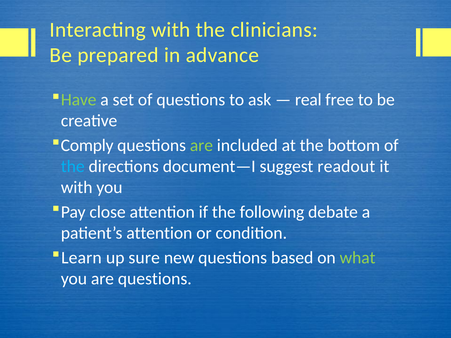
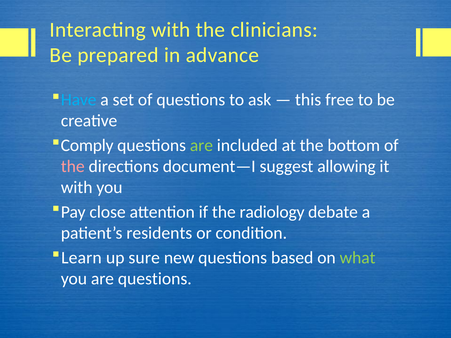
Have colour: light green -> light blue
real: real -> this
the at (73, 167) colour: light blue -> pink
readout: readout -> allowing
following: following -> radiology
patient’s attention: attention -> residents
